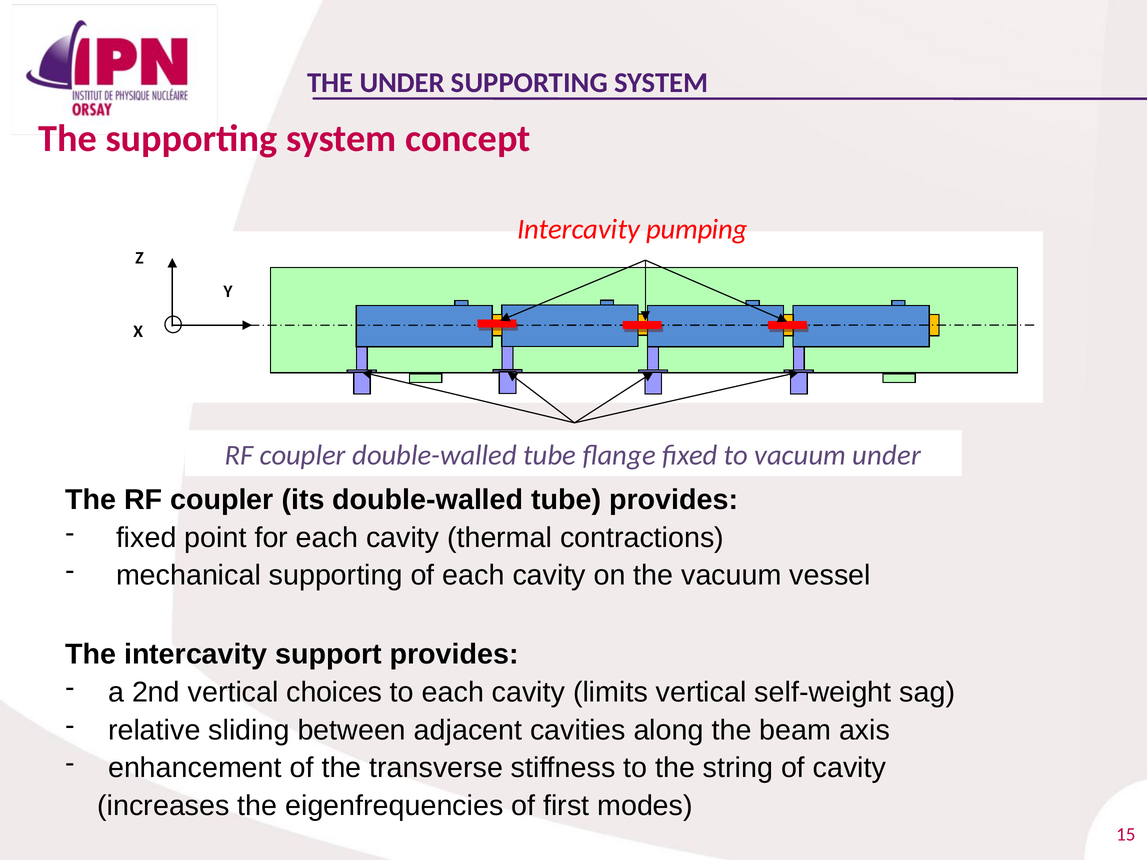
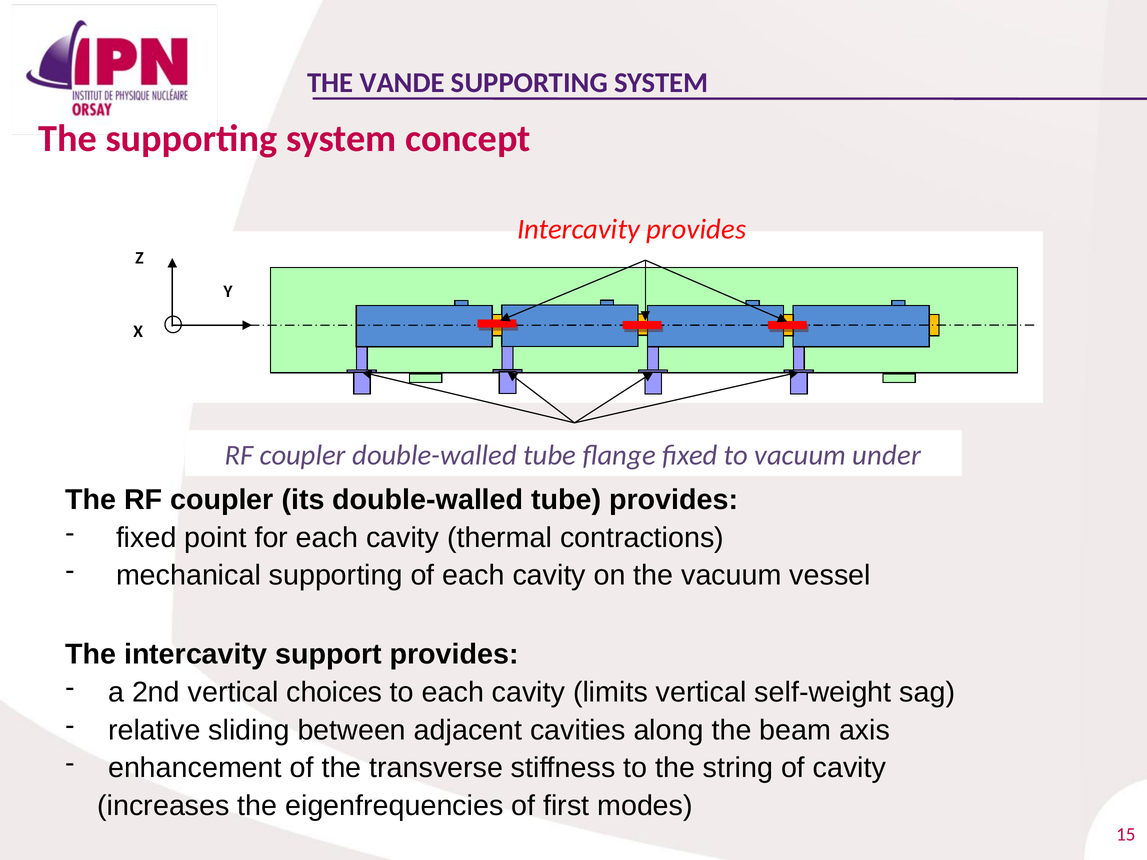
THE UNDER: UNDER -> VANDE
Intercavity pumping: pumping -> provides
